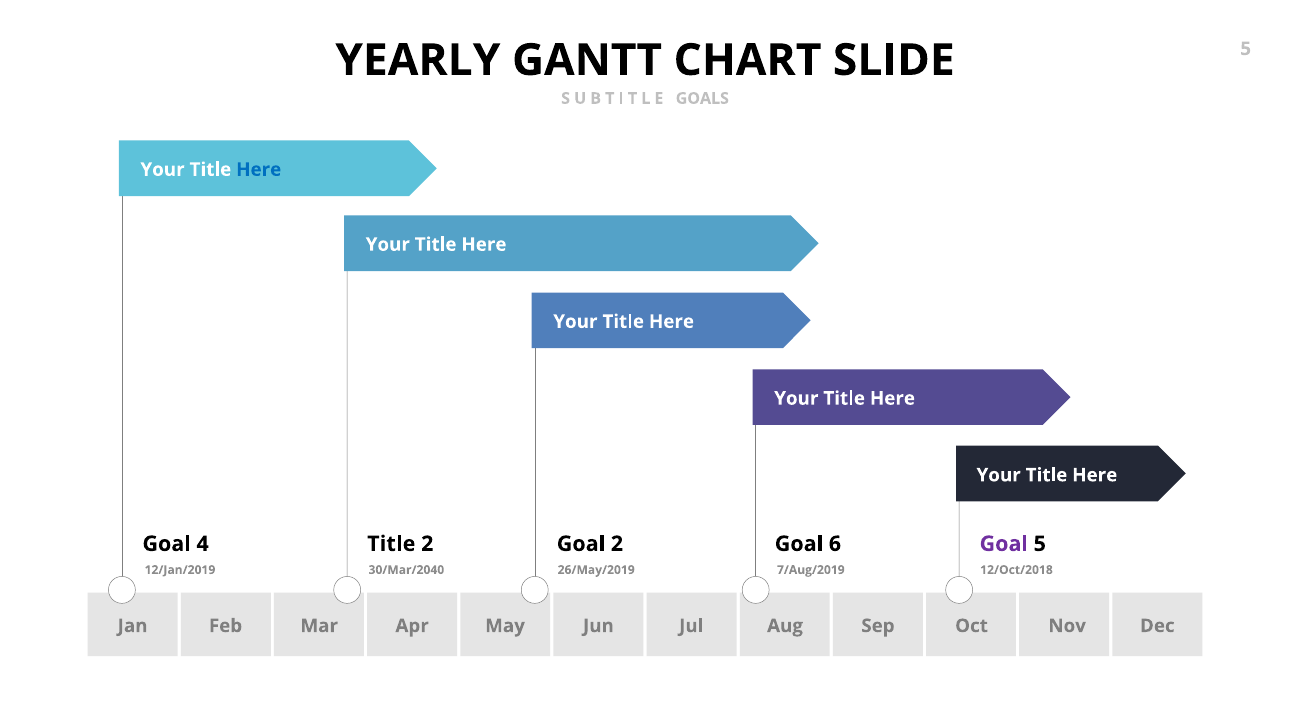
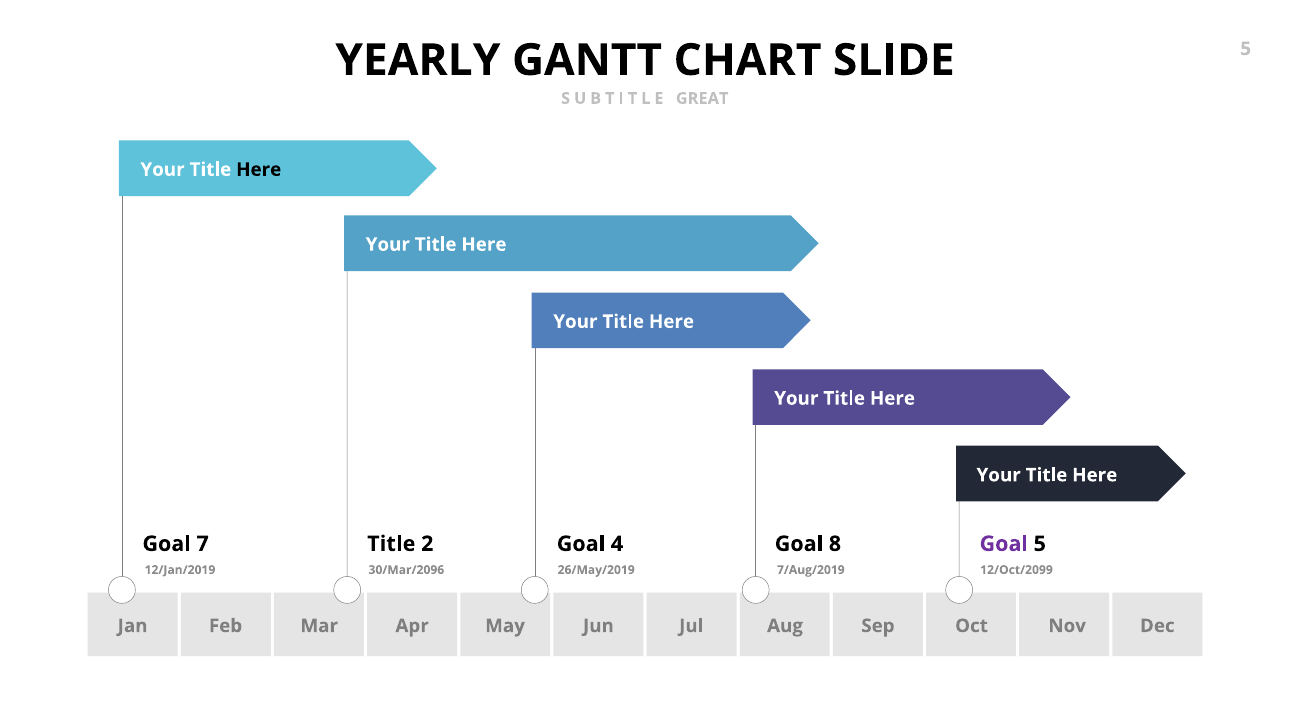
GOALS: GOALS -> GREAT
Here at (259, 170) colour: blue -> black
4: 4 -> 7
Goal 2: 2 -> 4
6: 6 -> 8
30/Mar/2040: 30/Mar/2040 -> 30/Mar/2096
12/Oct/2018: 12/Oct/2018 -> 12/Oct/2099
